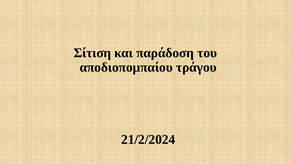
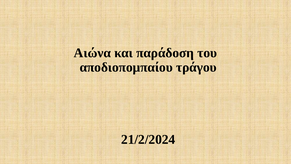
Σίτιση: Σίτιση -> Αιώνα
